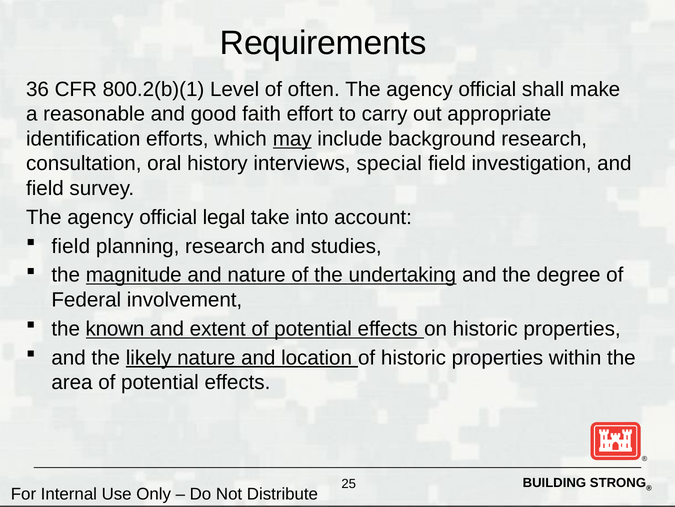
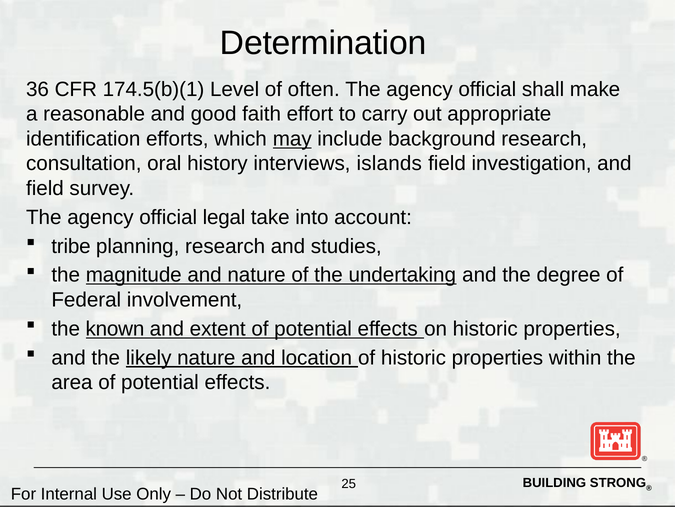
Requirements: Requirements -> Determination
800.2(b)(1: 800.2(b)(1 -> 174.5(b)(1
special: special -> islands
field at (71, 246): field -> tribe
